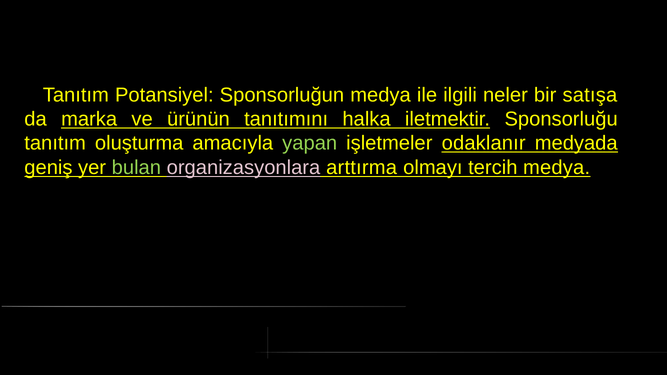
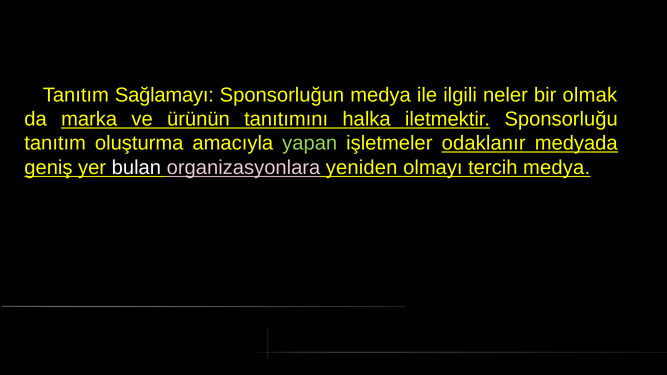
Potansiyel: Potansiyel -> Sağlamayı
satışa: satışa -> olmak
bulan colour: light green -> white
arttırma: arttırma -> yeniden
